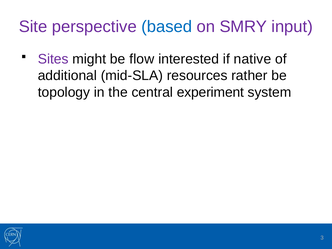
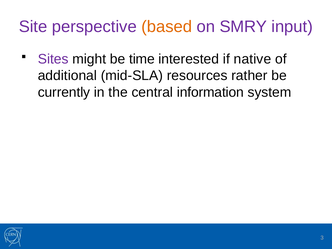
based colour: blue -> orange
flow: flow -> time
topology: topology -> currently
experiment: experiment -> information
